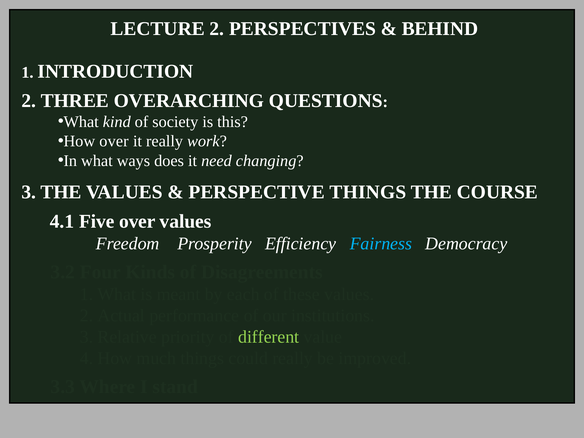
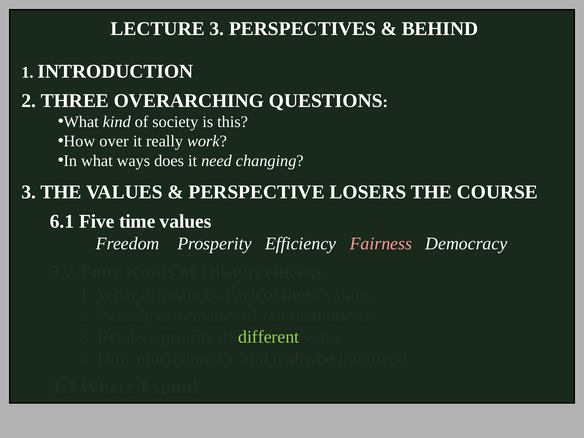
LECTURE 2: 2 -> 3
PERSPECTIVE THINGS: THINGS -> LOSERS
4.1: 4.1 -> 6.1
Five over: over -> time
Fairness colour: light blue -> pink
